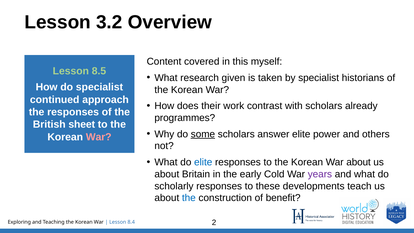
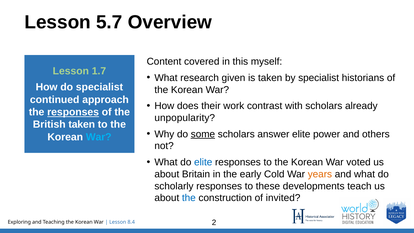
3.2: 3.2 -> 5.7
8.5: 8.5 -> 1.7
responses at (73, 112) underline: none -> present
programmes: programmes -> unpopularity
British sheet: sheet -> taken
War at (99, 137) colour: pink -> light blue
War about: about -> voted
years colour: purple -> orange
benefit: benefit -> invited
